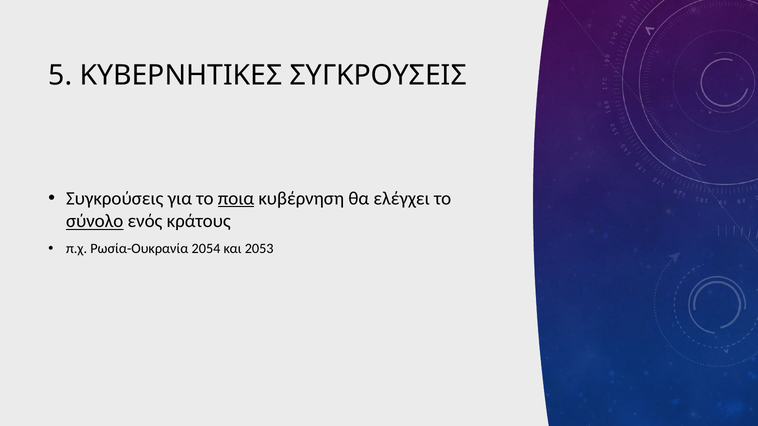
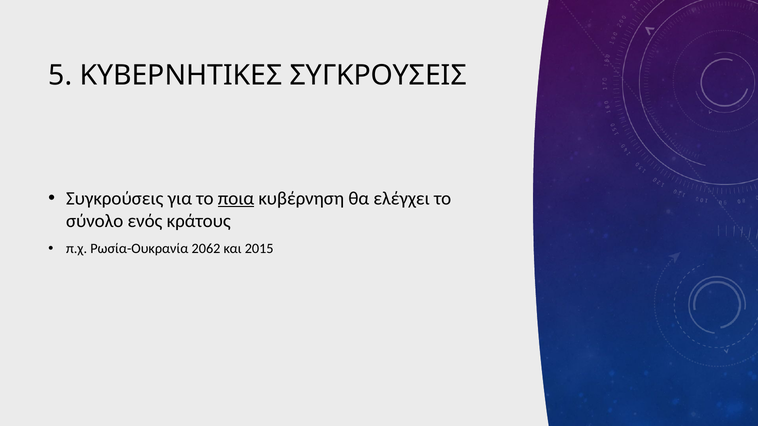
σύνολο underline: present -> none
2054: 2054 -> 2062
2053: 2053 -> 2015
